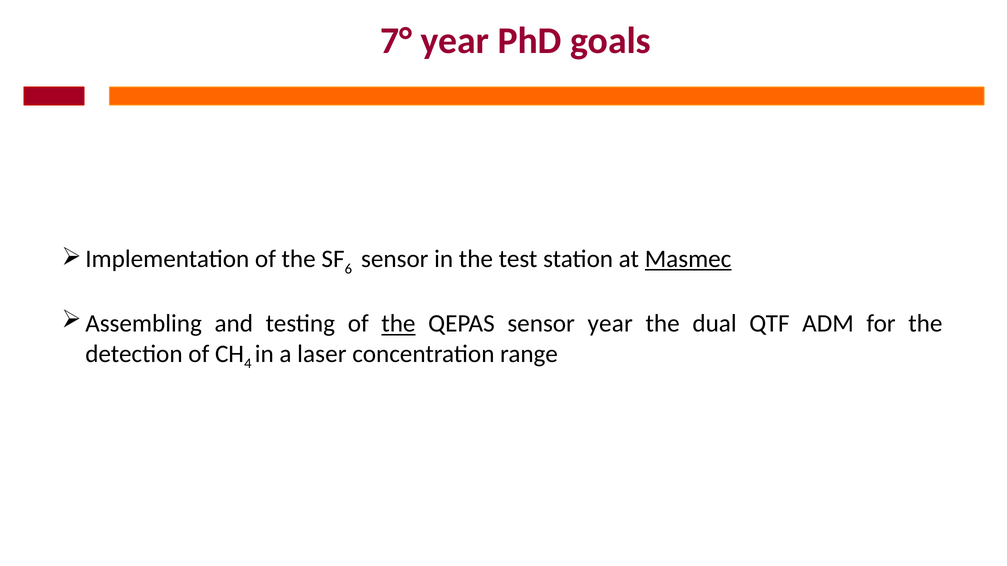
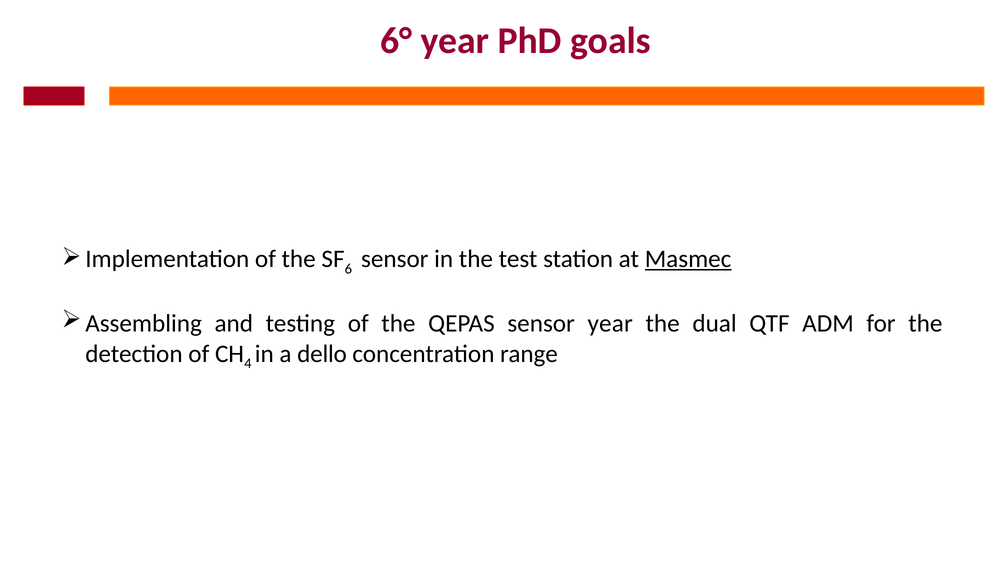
7°: 7° -> 6°
the at (398, 324) underline: present -> none
laser: laser -> dello
